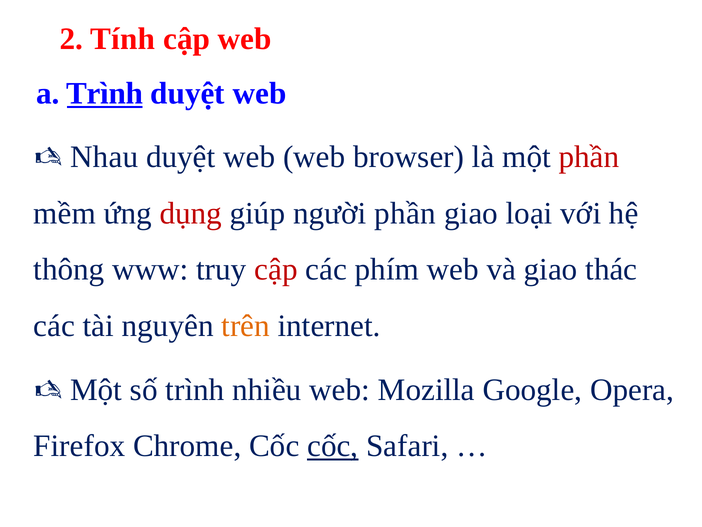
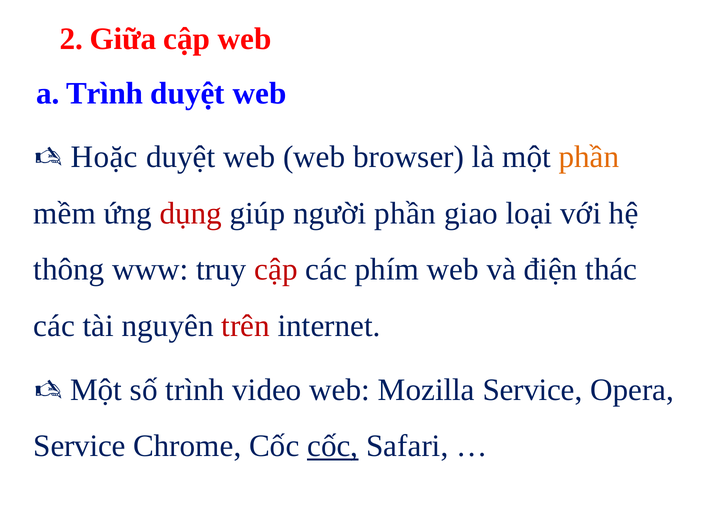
Tính: Tính -> Giữa
Trình at (105, 93) underline: present -> none
Nhau: Nhau -> Hoặc
phần at (589, 157) colour: red -> orange
và giao: giao -> điện
trên colour: orange -> red
nhiều: nhiều -> video
Mozilla Google: Google -> Service
Firefox at (79, 446): Firefox -> Service
